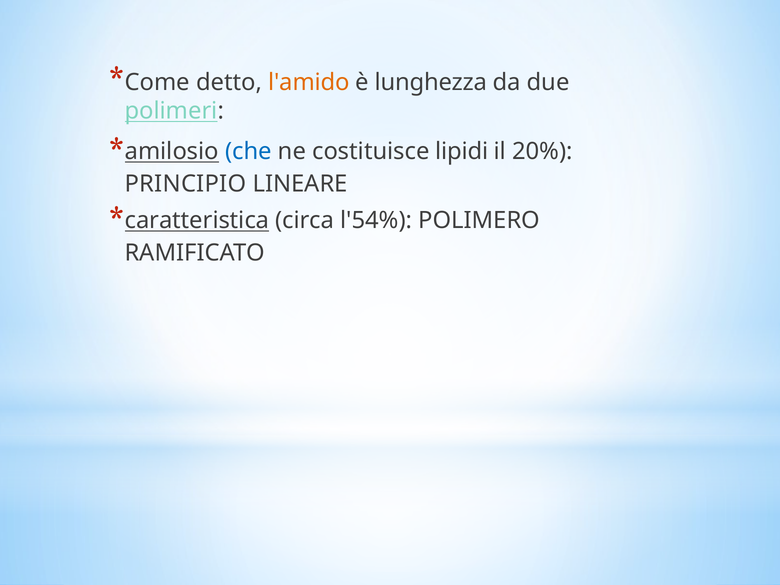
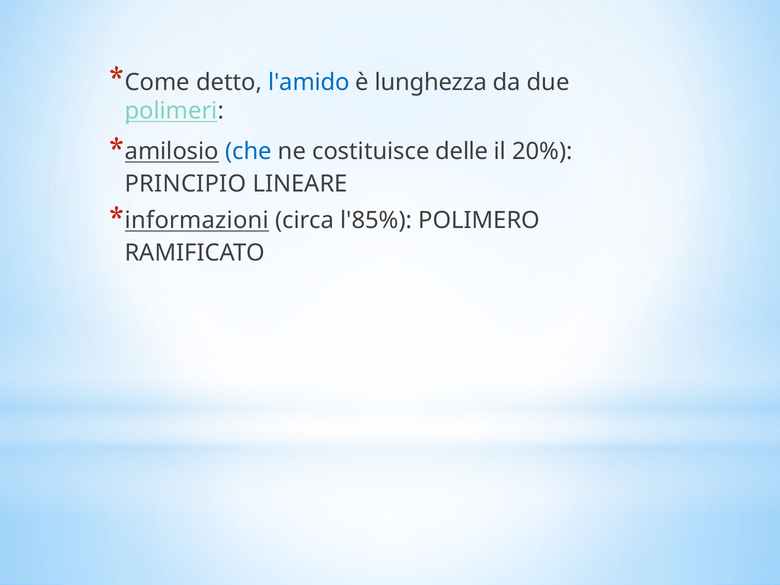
l'amido colour: orange -> blue
lipidi: lipidi -> delle
caratteristica: caratteristica -> informazioni
l'54%: l'54% -> l'85%
